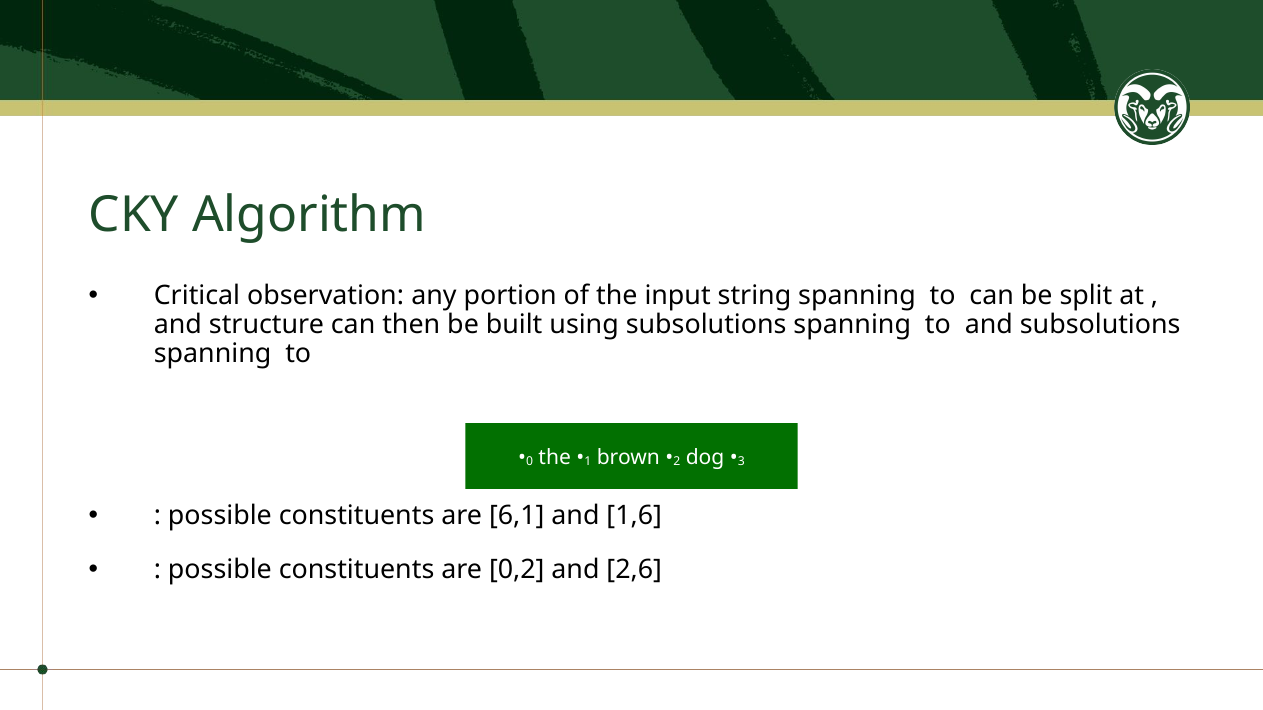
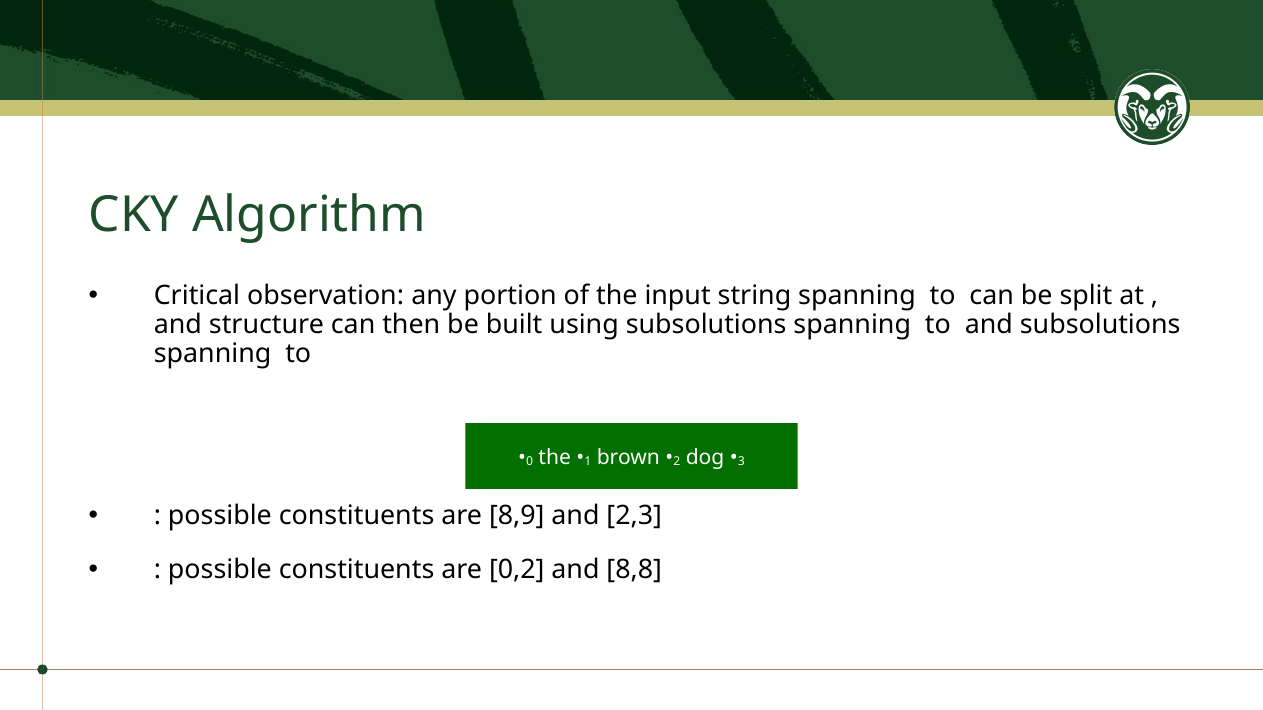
6,1: 6,1 -> 8,9
1,6: 1,6 -> 2,3
2,6: 2,6 -> 8,8
